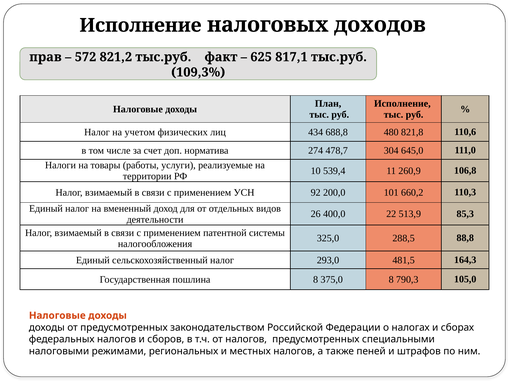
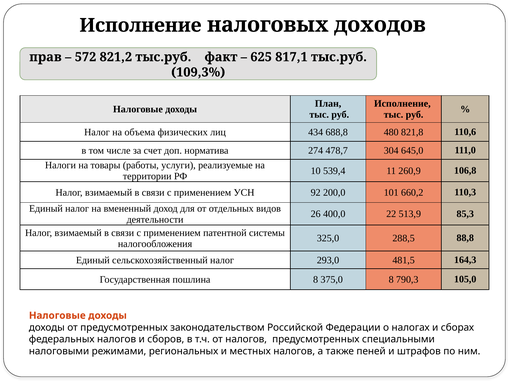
учетом: учетом -> объема
